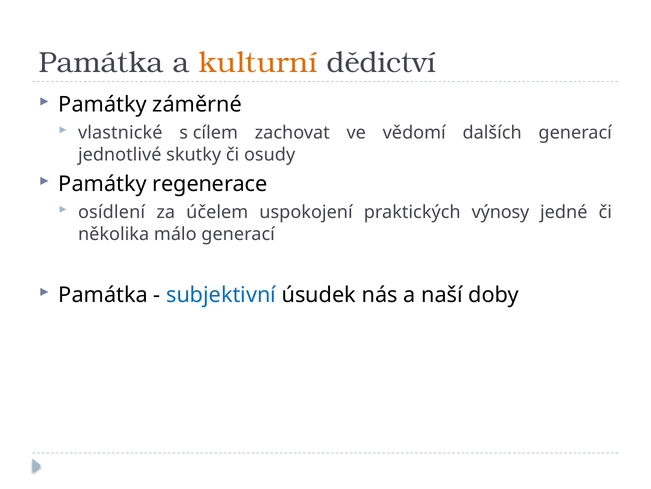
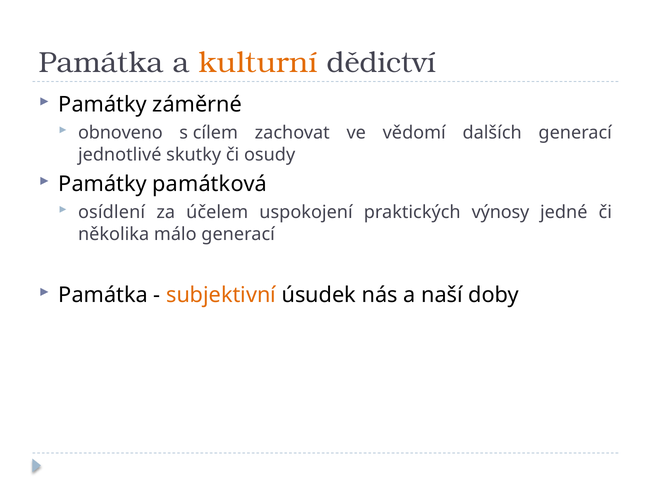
vlastnické: vlastnické -> obnoveno
regenerace: regenerace -> památková
subjektivní colour: blue -> orange
